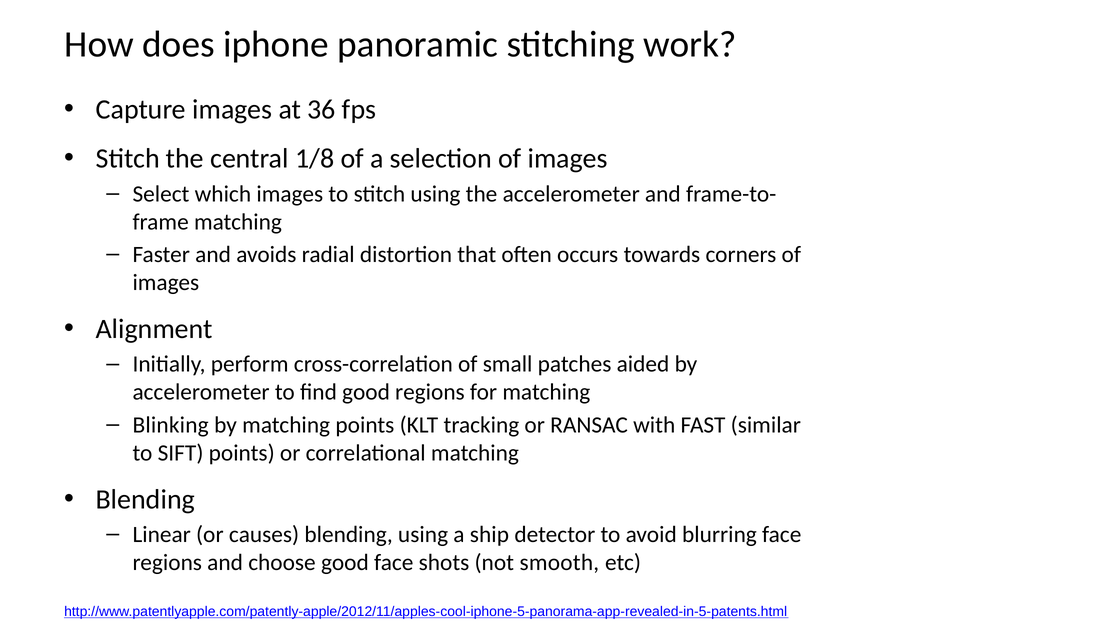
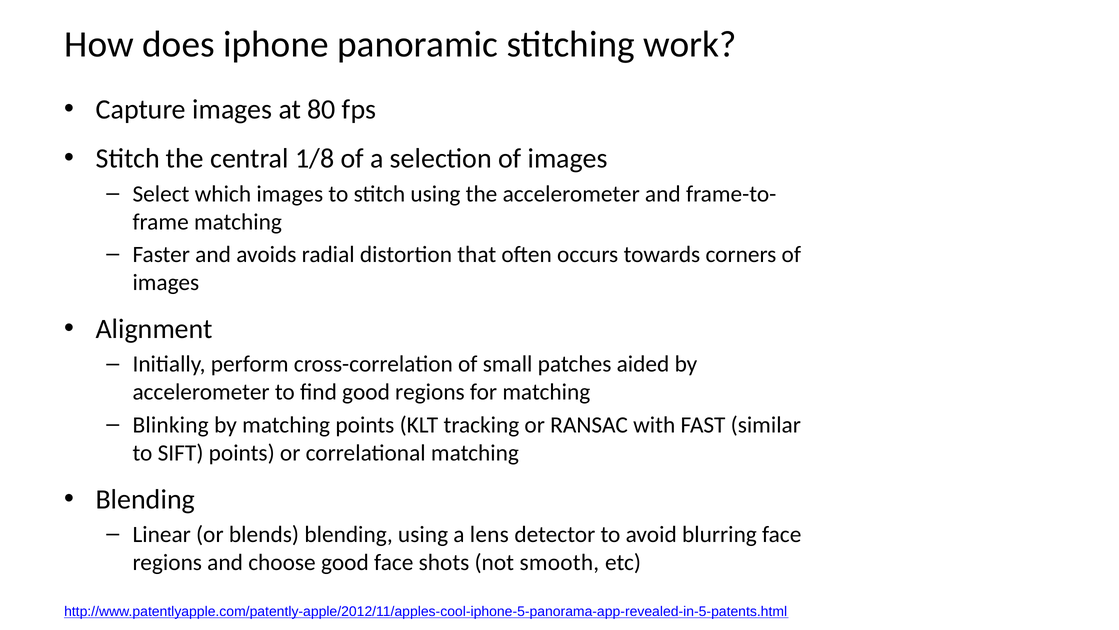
36: 36 -> 80
causes: causes -> blends
ship: ship -> lens
